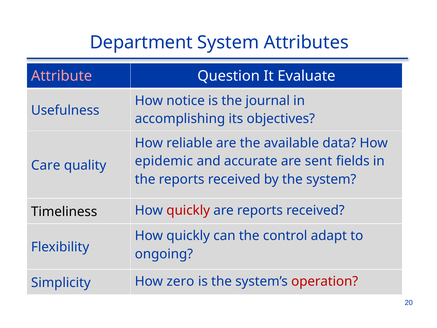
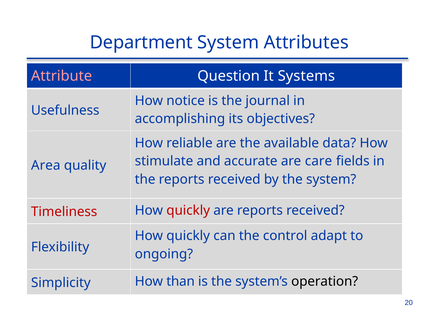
Evaluate: Evaluate -> Systems
epidemic: epidemic -> stimulate
sent: sent -> care
Care: Care -> Area
Timeliness colour: black -> red
zero: zero -> than
operation colour: red -> black
